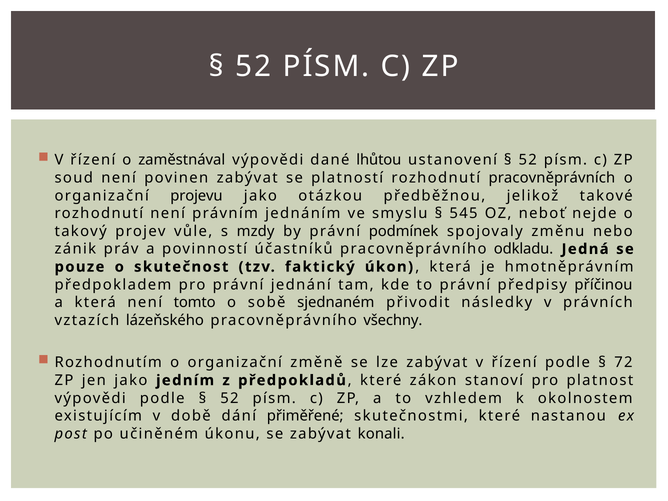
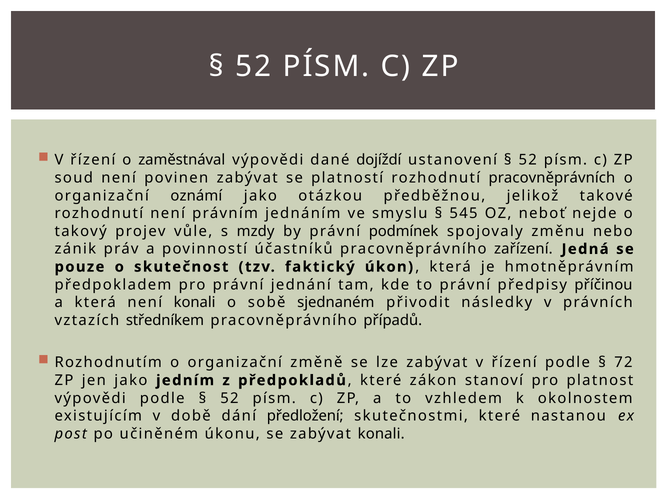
lhůtou: lhůtou -> dojíždí
projevu: projevu -> oznámí
odkladu: odkladu -> zařízení
není tomto: tomto -> konali
lázeňského: lázeňského -> středníkem
všechny: všechny -> případů
přiměřené: přiměřené -> předložení
